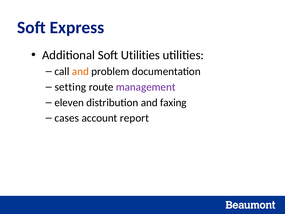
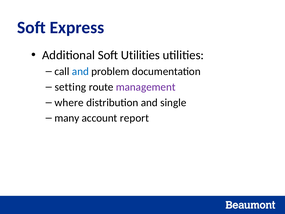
and at (80, 71) colour: orange -> blue
eleven: eleven -> where
faxing: faxing -> single
cases: cases -> many
